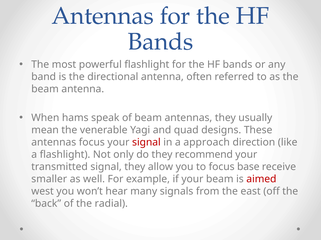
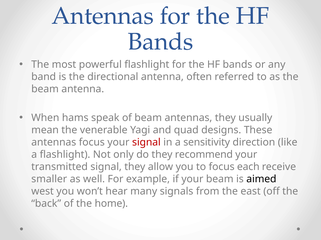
approach: approach -> sensitivity
base: base -> each
aimed colour: red -> black
radial: radial -> home
